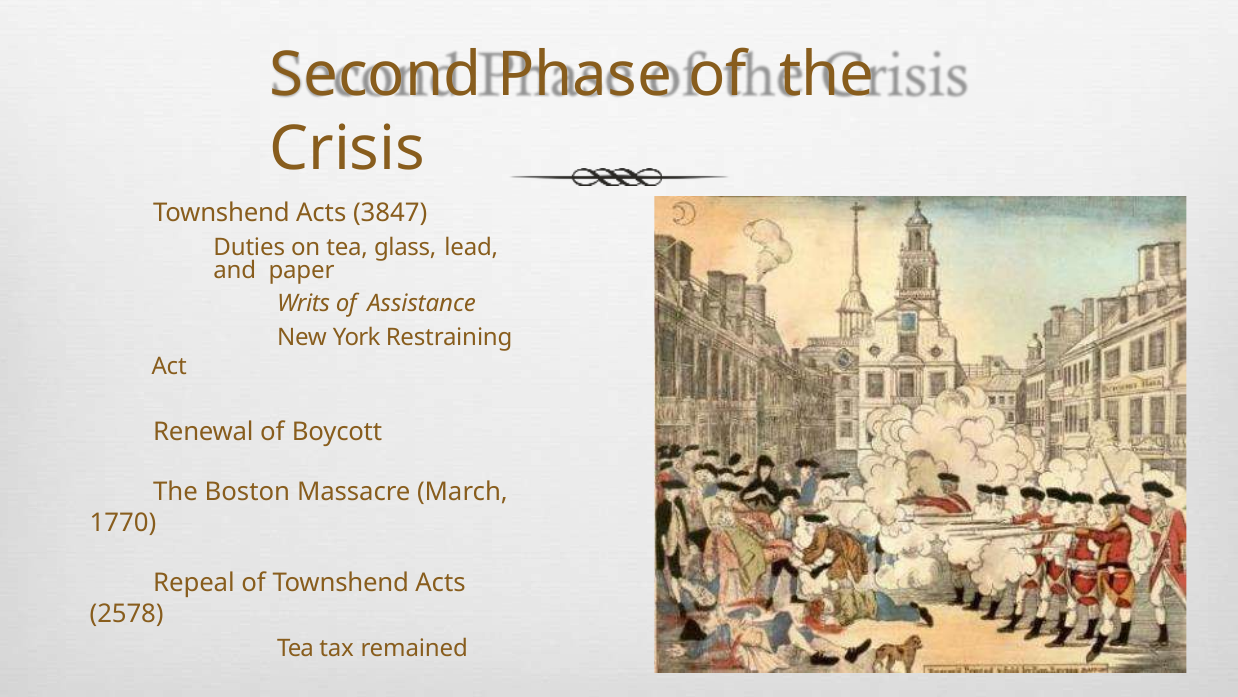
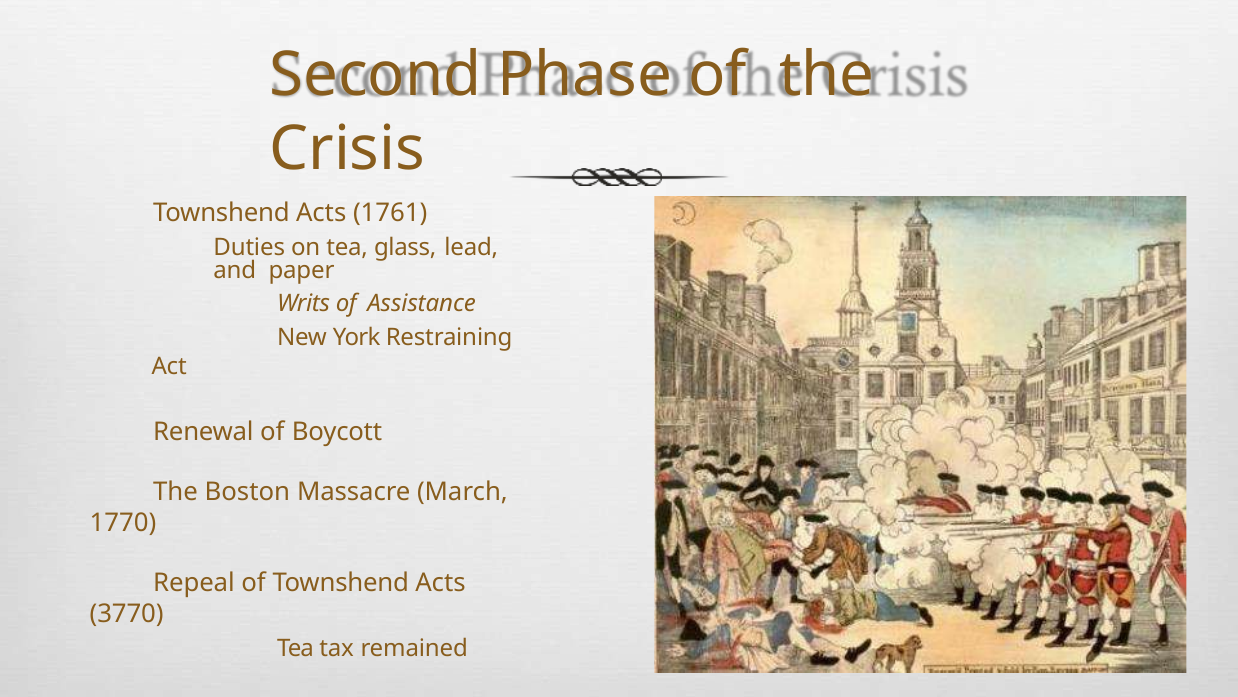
3847: 3847 -> 1761
2578: 2578 -> 3770
